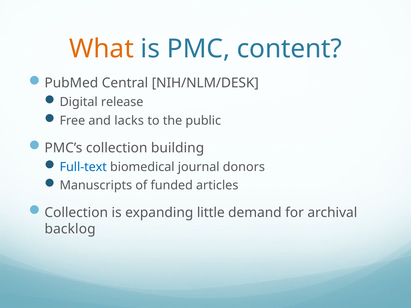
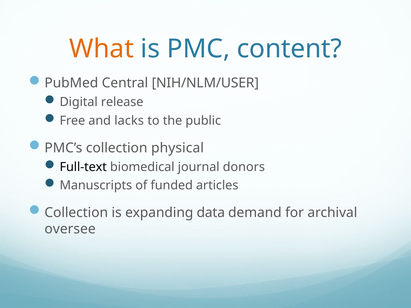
NIH/NLM/DESK: NIH/NLM/DESK -> NIH/NLM/USER
building: building -> physical
Full-text colour: blue -> black
little: little -> data
backlog: backlog -> oversee
